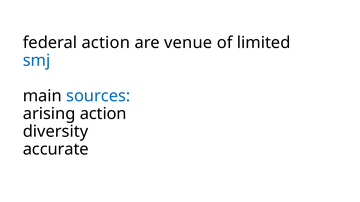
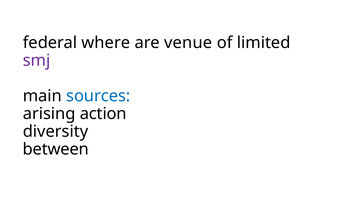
federal action: action -> where
smj colour: blue -> purple
accurate: accurate -> between
